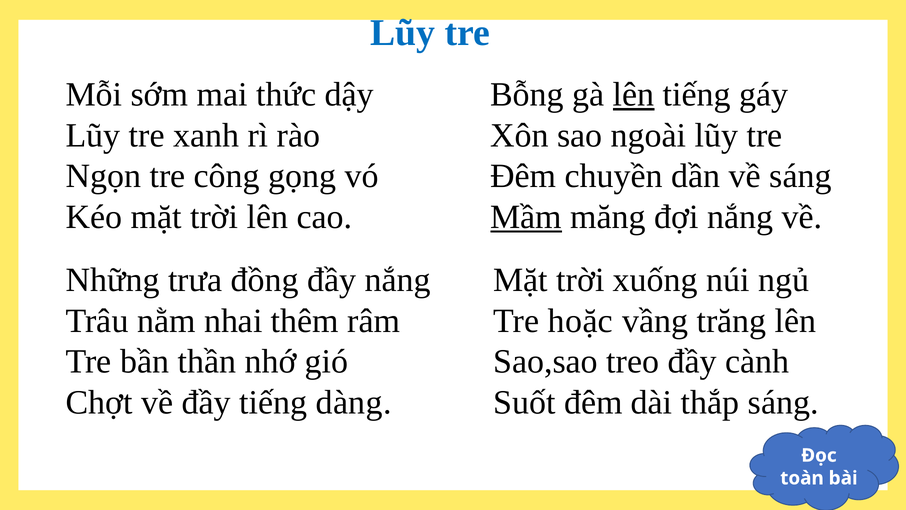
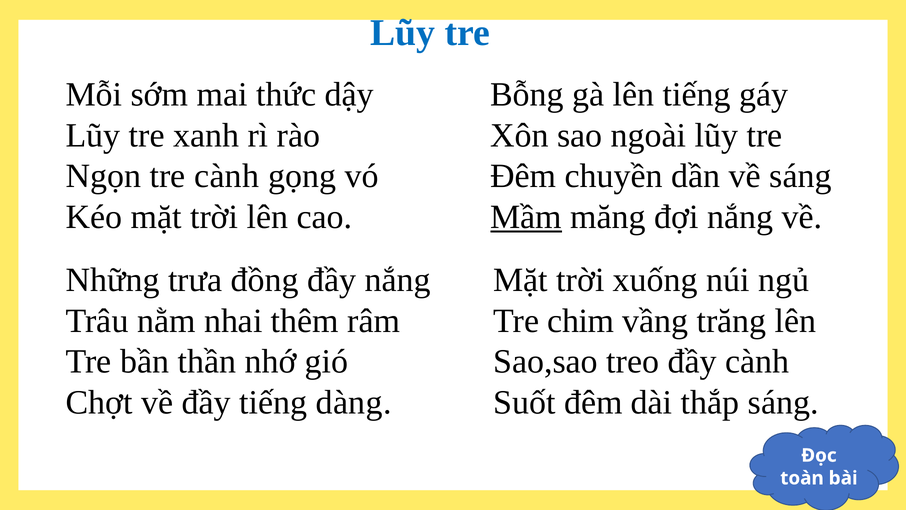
lên at (634, 95) underline: present -> none
tre công: công -> cành
hoặc: hoặc -> chim
